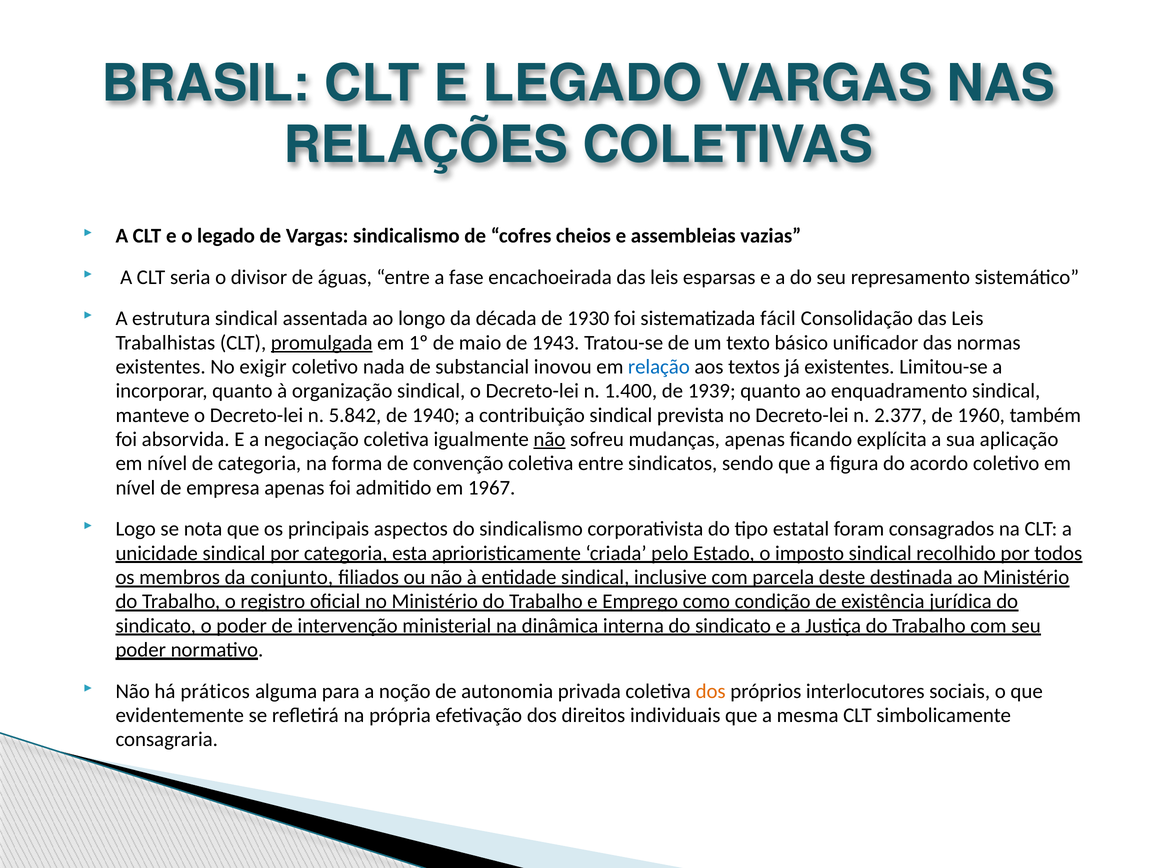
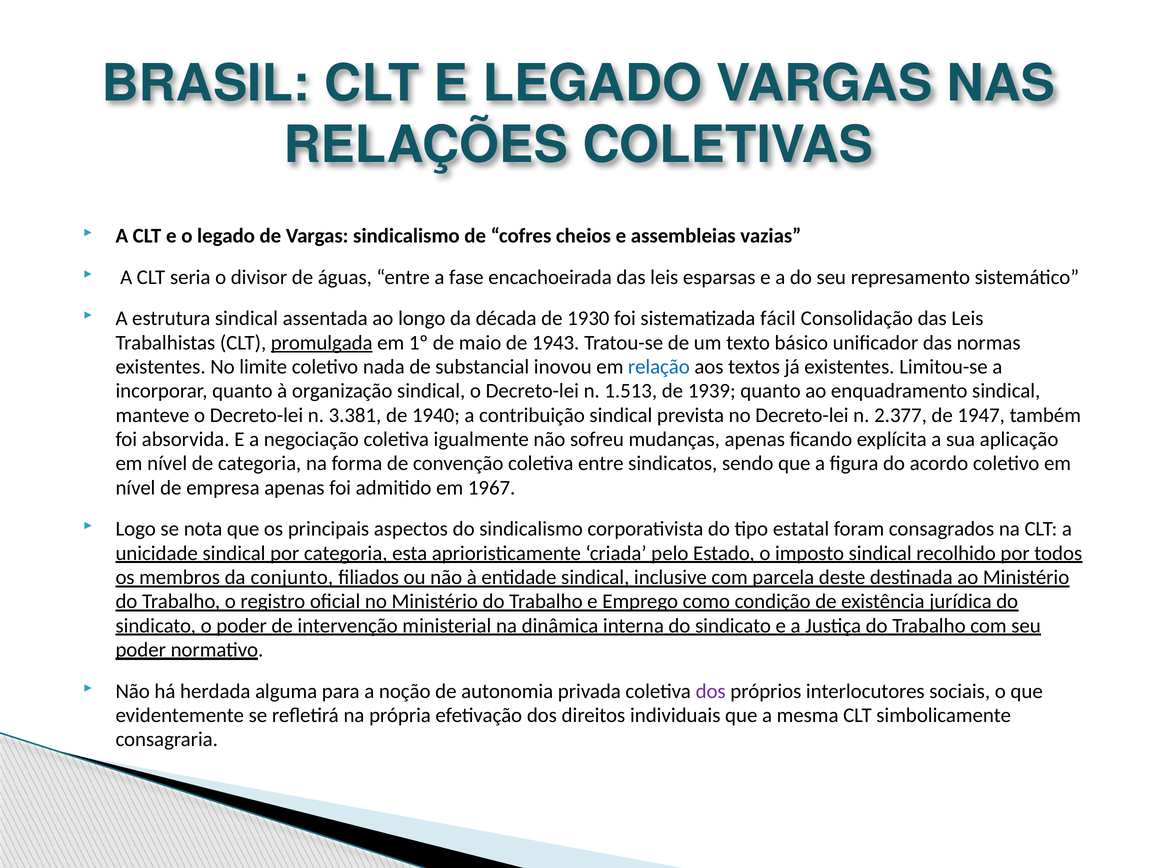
exigir: exigir -> limite
1.400: 1.400 -> 1.513
5.842: 5.842 -> 3.381
1960: 1960 -> 1947
não at (549, 439) underline: present -> none
práticos: práticos -> herdada
dos at (711, 691) colour: orange -> purple
